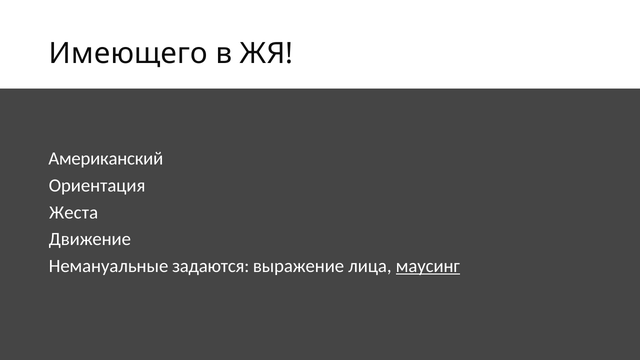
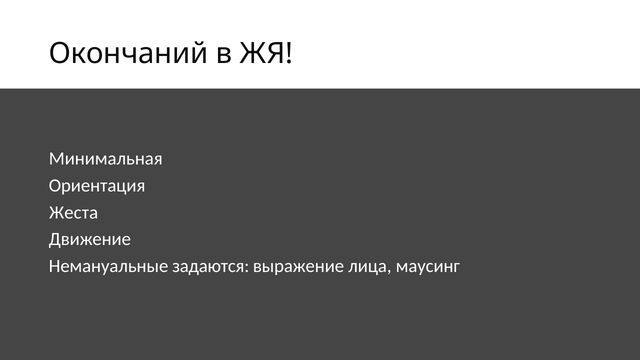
Имеющего: Имеющего -> Окончаний
Американский: Американский -> Минимальная
маусинг underline: present -> none
